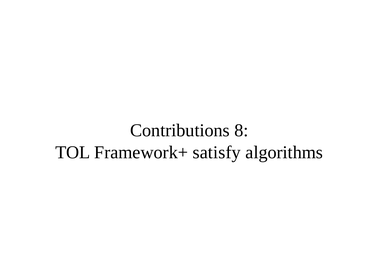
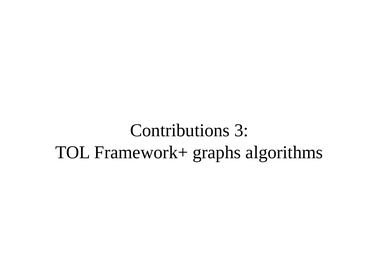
8: 8 -> 3
satisfy: satisfy -> graphs
